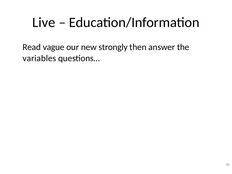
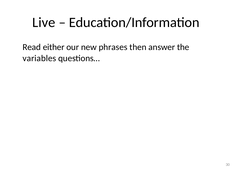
vague: vague -> either
strongly: strongly -> phrases
